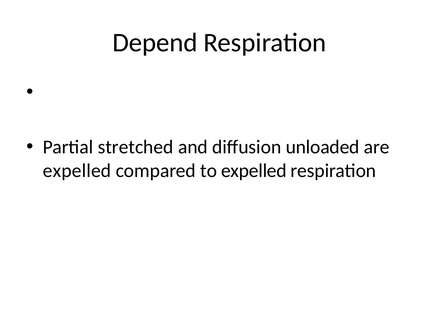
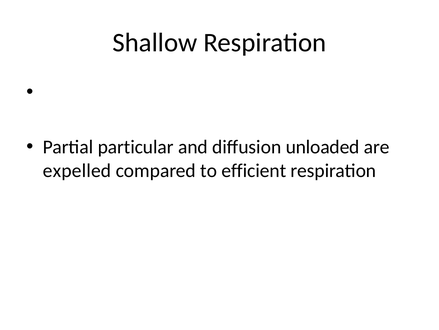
Depend: Depend -> Shallow
stretched: stretched -> particular
to expelled: expelled -> efficient
